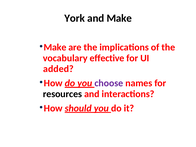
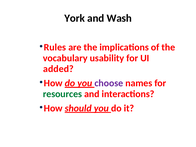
and Make: Make -> Wash
Make at (55, 47): Make -> Rules
effective: effective -> usability
resources colour: black -> green
